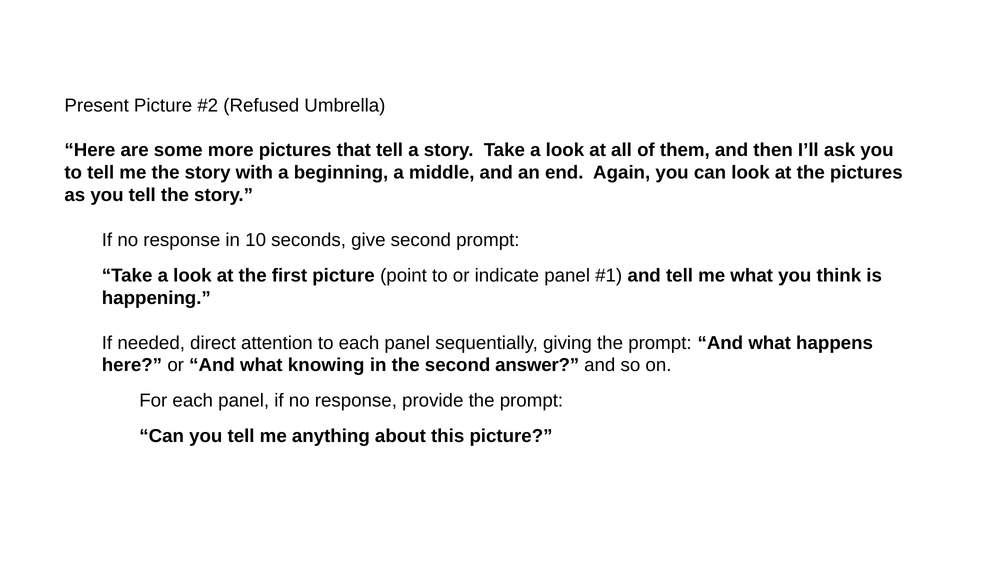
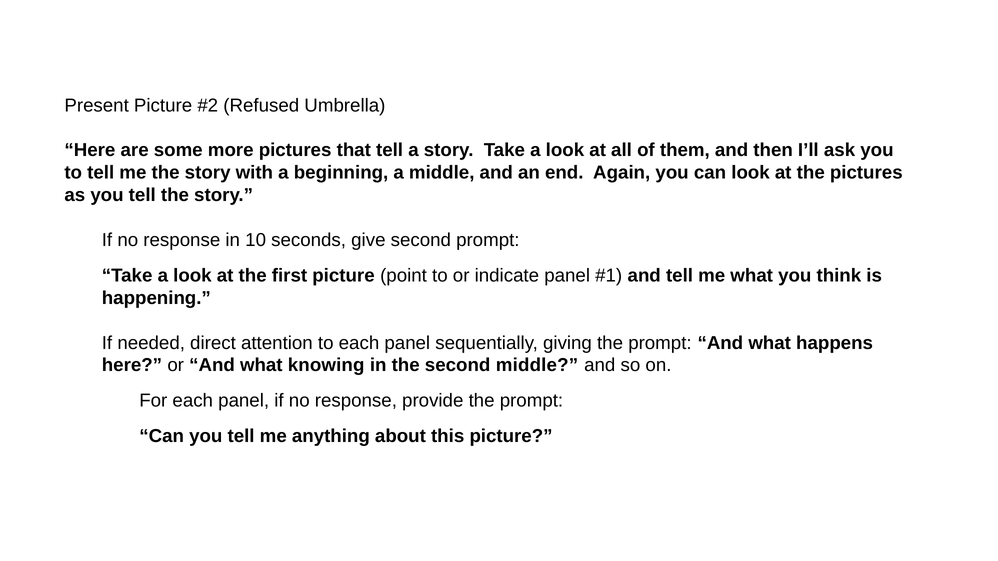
second answer: answer -> middle
